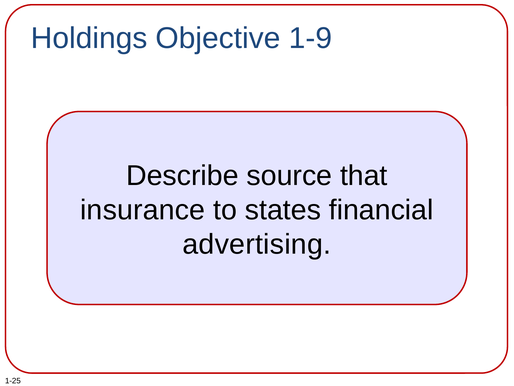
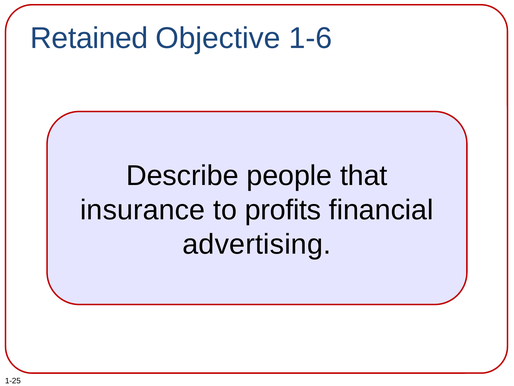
Holdings: Holdings -> Retained
1-9: 1-9 -> 1-6
source: source -> people
states: states -> profits
